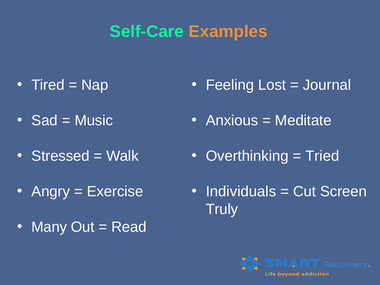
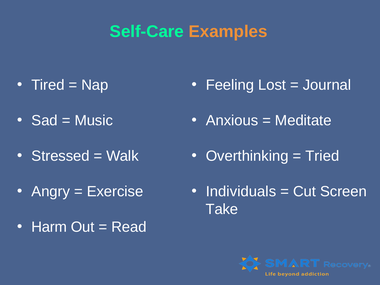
Truly: Truly -> Take
Many: Many -> Harm
